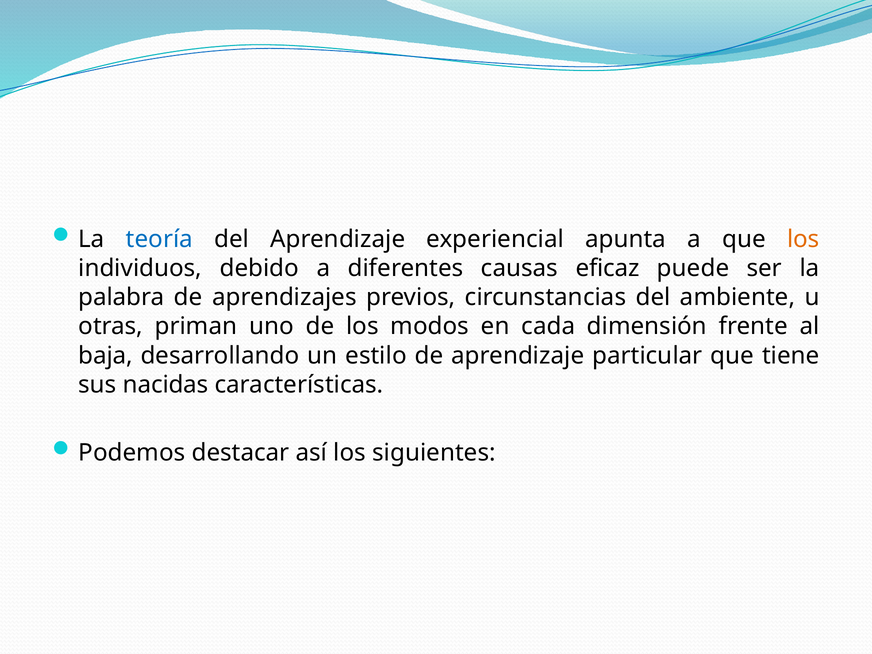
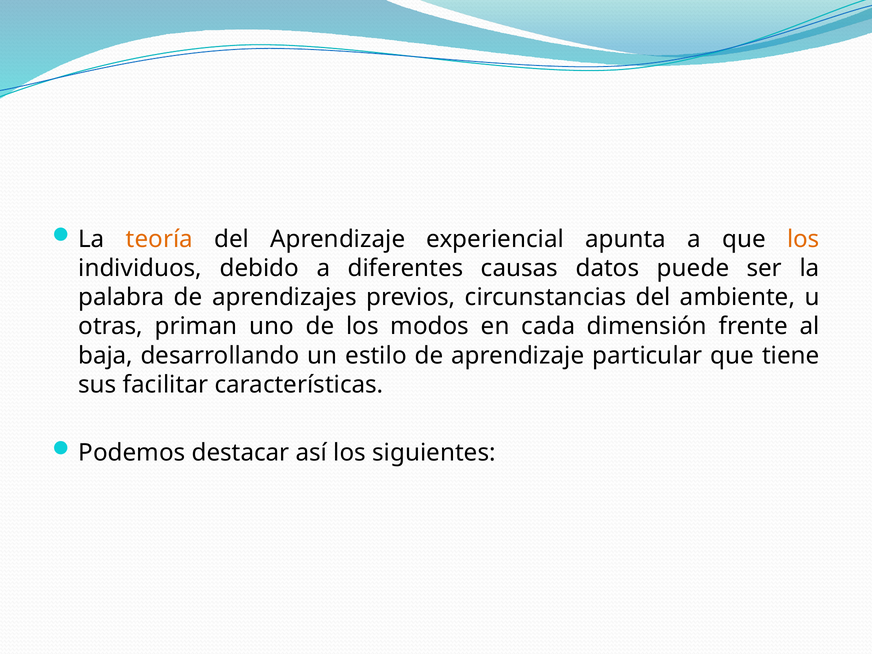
teoría colour: blue -> orange
eficaz: eficaz -> datos
nacidas: nacidas -> facilitar
